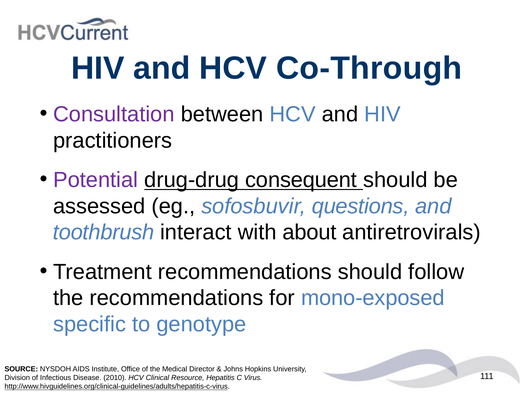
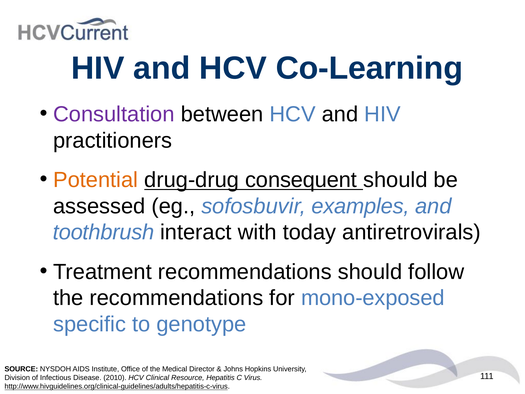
Co-Through: Co-Through -> Co-Learning
Potential colour: purple -> orange
questions: questions -> examples
about: about -> today
